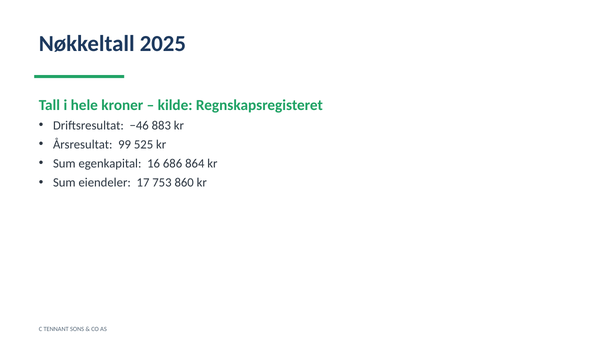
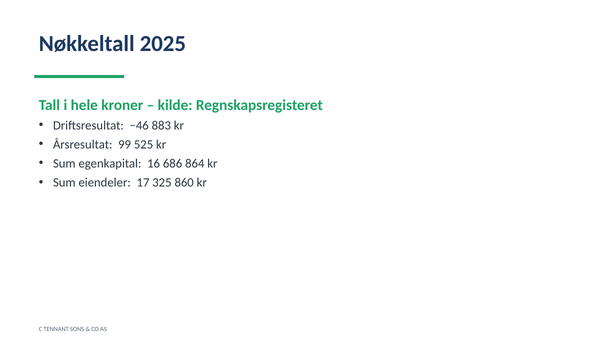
753: 753 -> 325
